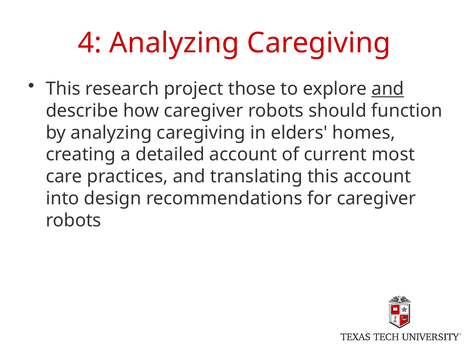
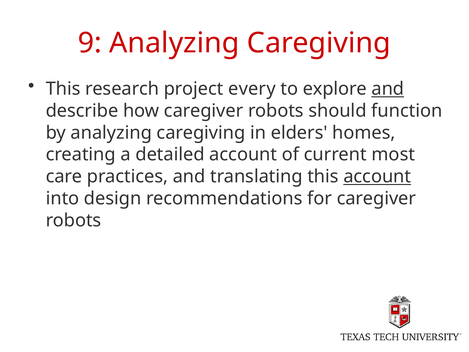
4: 4 -> 9
those: those -> every
account at (377, 176) underline: none -> present
